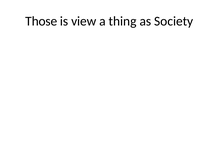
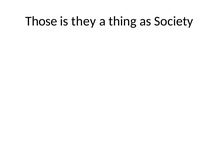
view: view -> they
